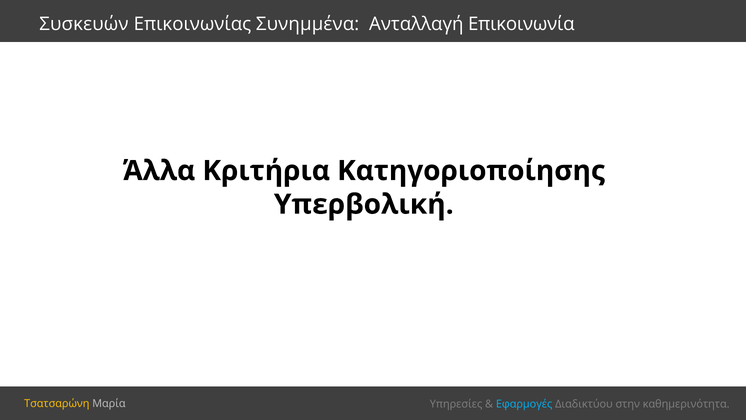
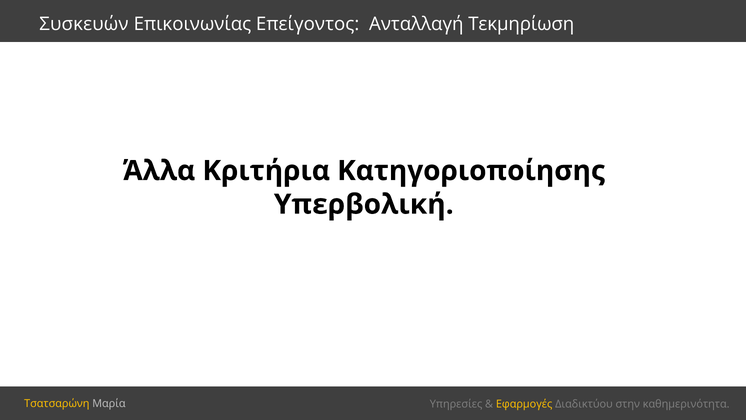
Συνημμένα: Συνημμένα -> Επείγοντος
Επικοινωνία: Επικοινωνία -> Τεκμηρίωση
Εφαρμογές colour: light blue -> yellow
